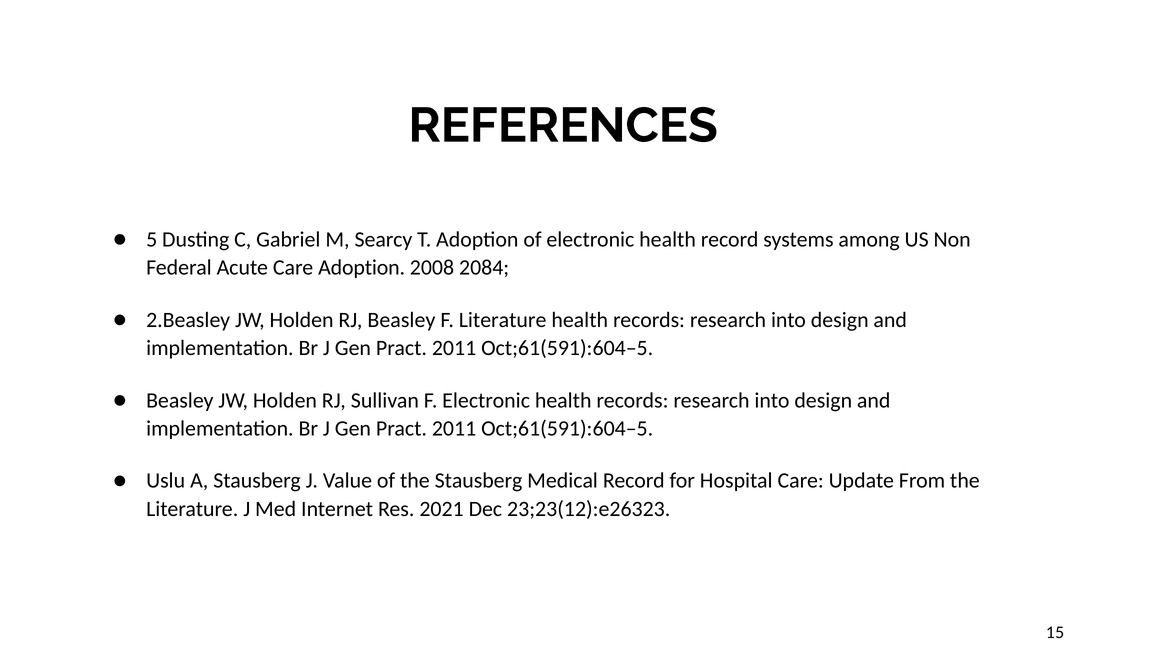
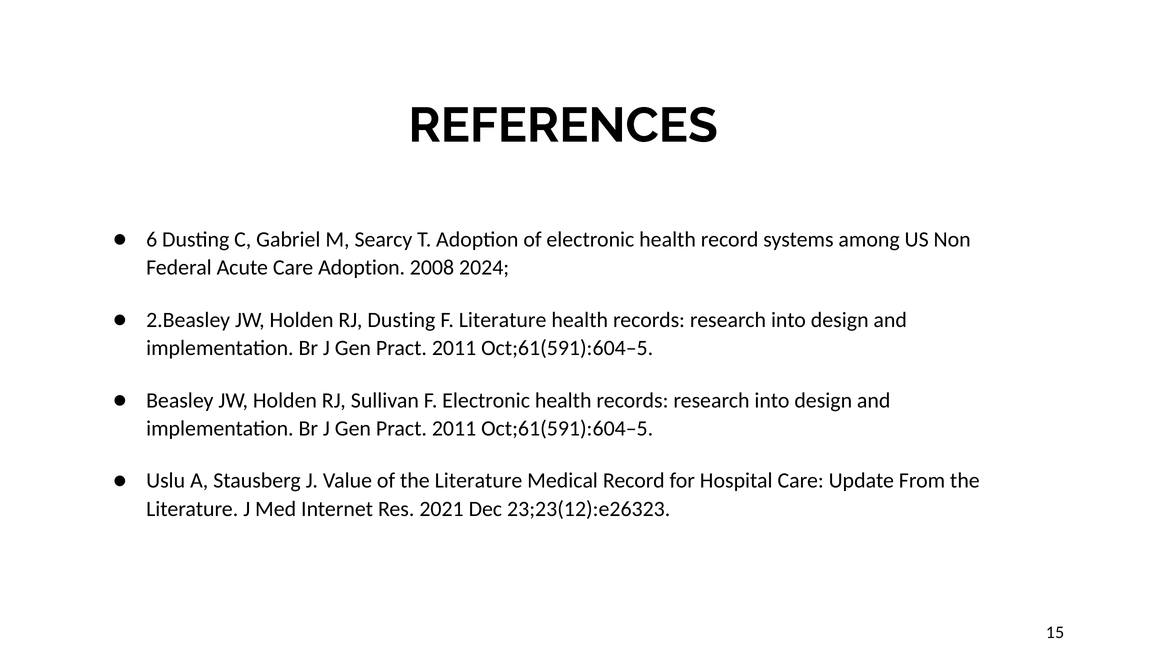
5: 5 -> 6
2084: 2084 -> 2024
RJ Beasley: Beasley -> Dusting
of the Stausberg: Stausberg -> Literature
